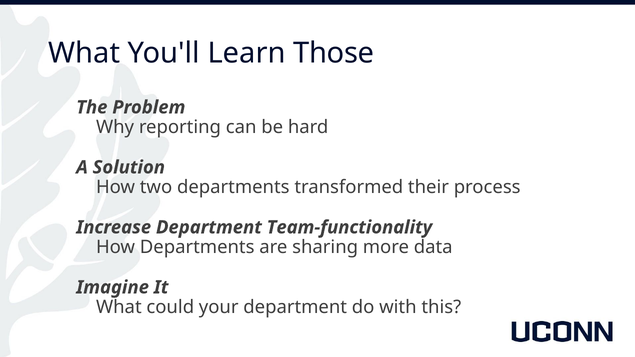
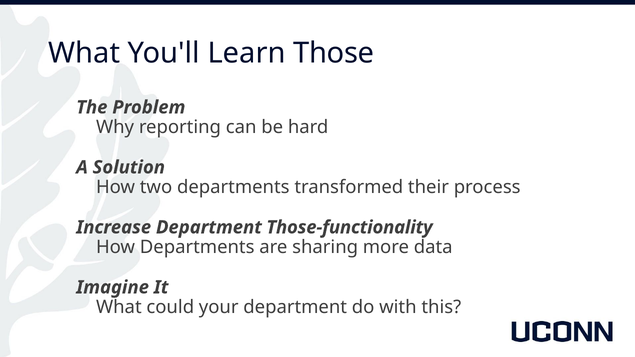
Team-functionality: Team-functionality -> Those-functionality
